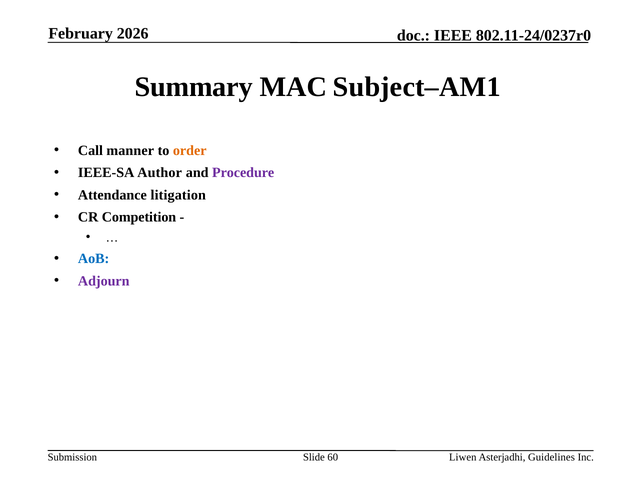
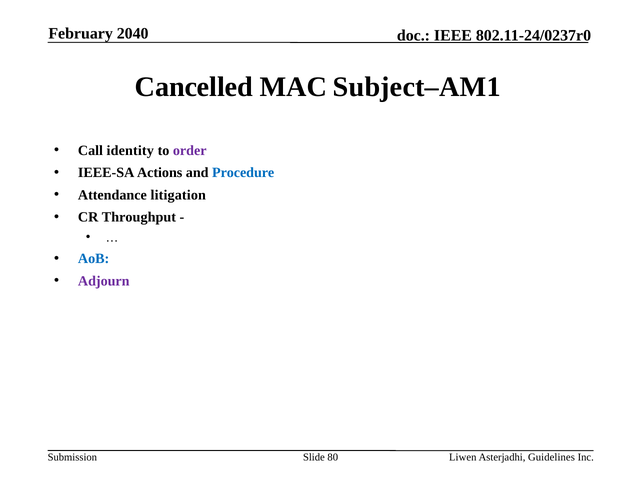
2026: 2026 -> 2040
Summary: Summary -> Cancelled
manner: manner -> identity
order colour: orange -> purple
Author: Author -> Actions
Procedure colour: purple -> blue
Competition: Competition -> Throughput
60: 60 -> 80
